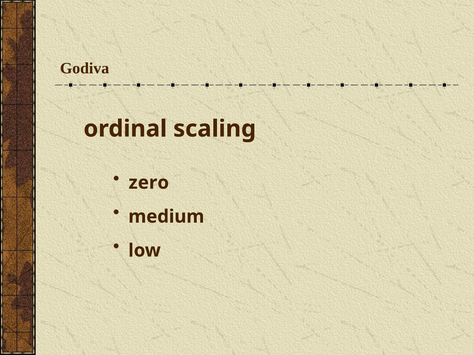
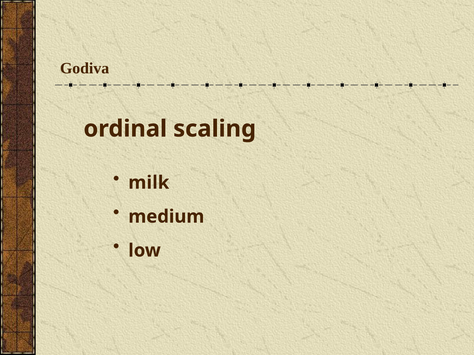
zero: zero -> milk
